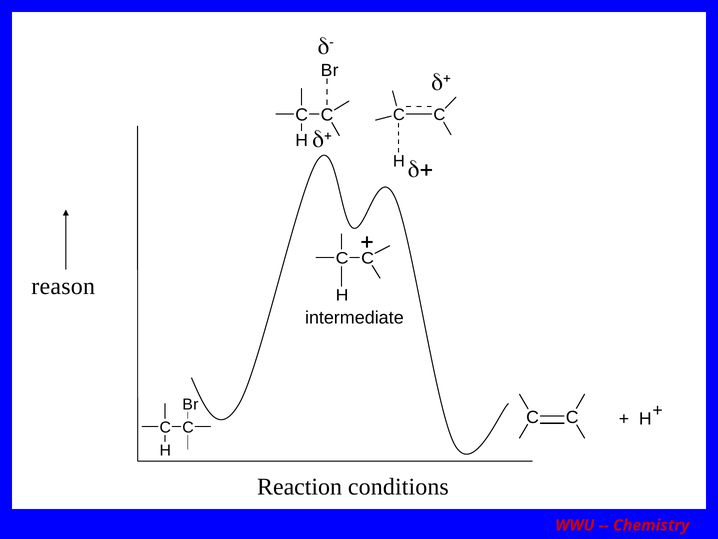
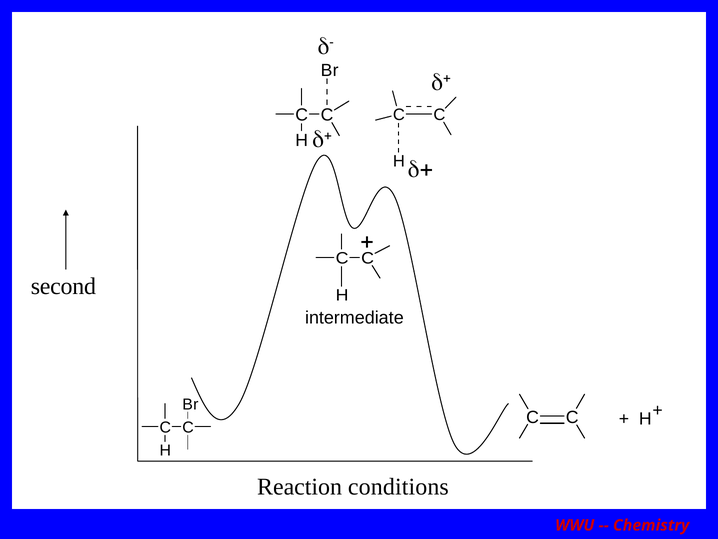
reason: reason -> second
